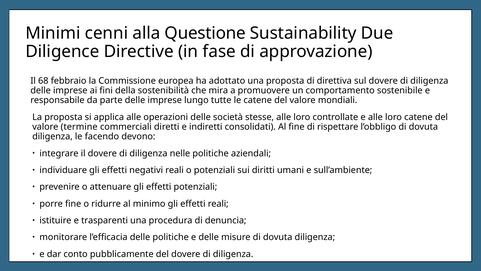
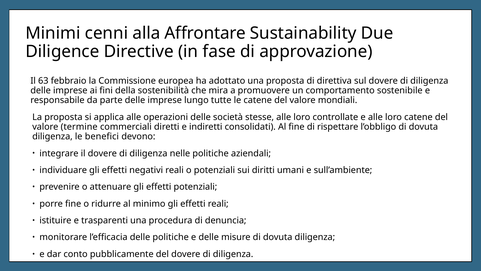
Questione: Questione -> Affrontare
68: 68 -> 63
facendo: facendo -> benefici
